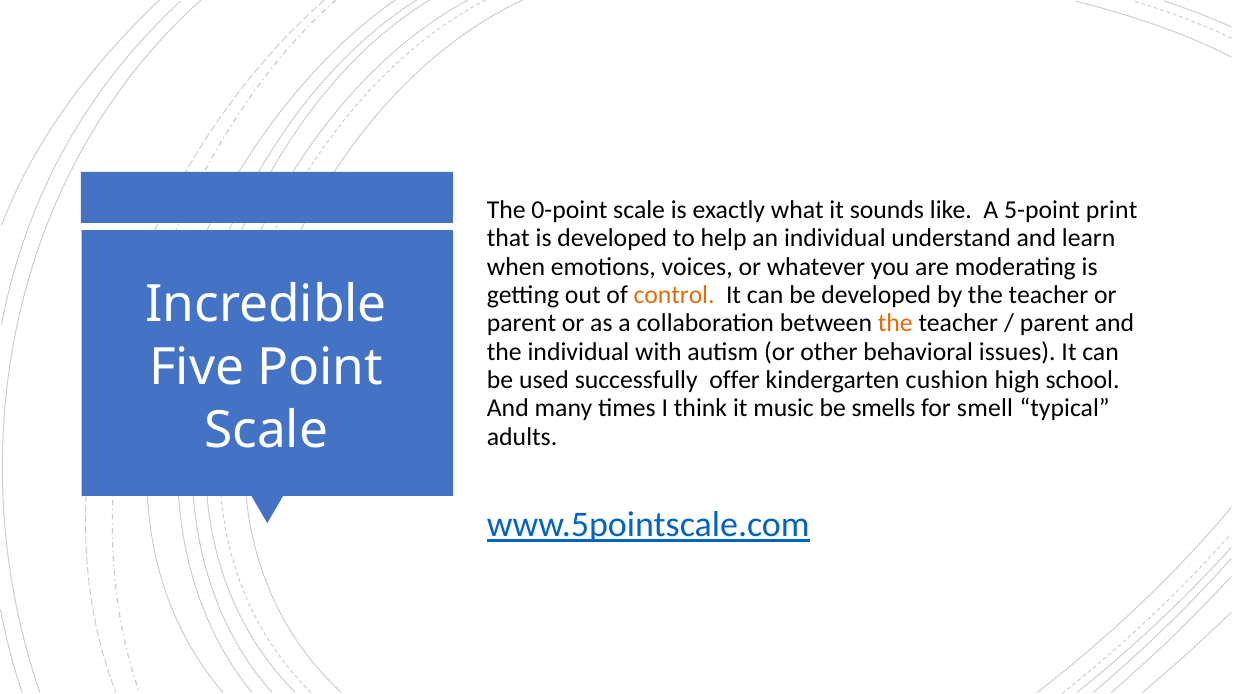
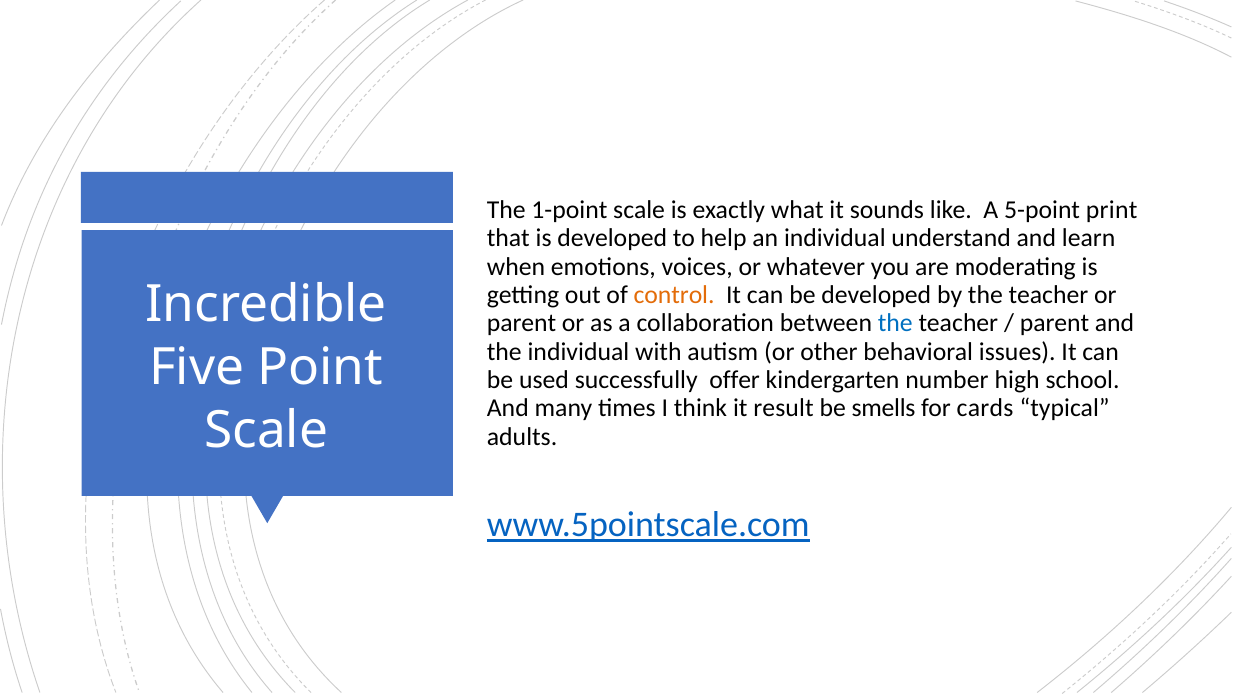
0-point: 0-point -> 1-point
the at (895, 323) colour: orange -> blue
cushion: cushion -> number
music: music -> result
smell: smell -> cards
